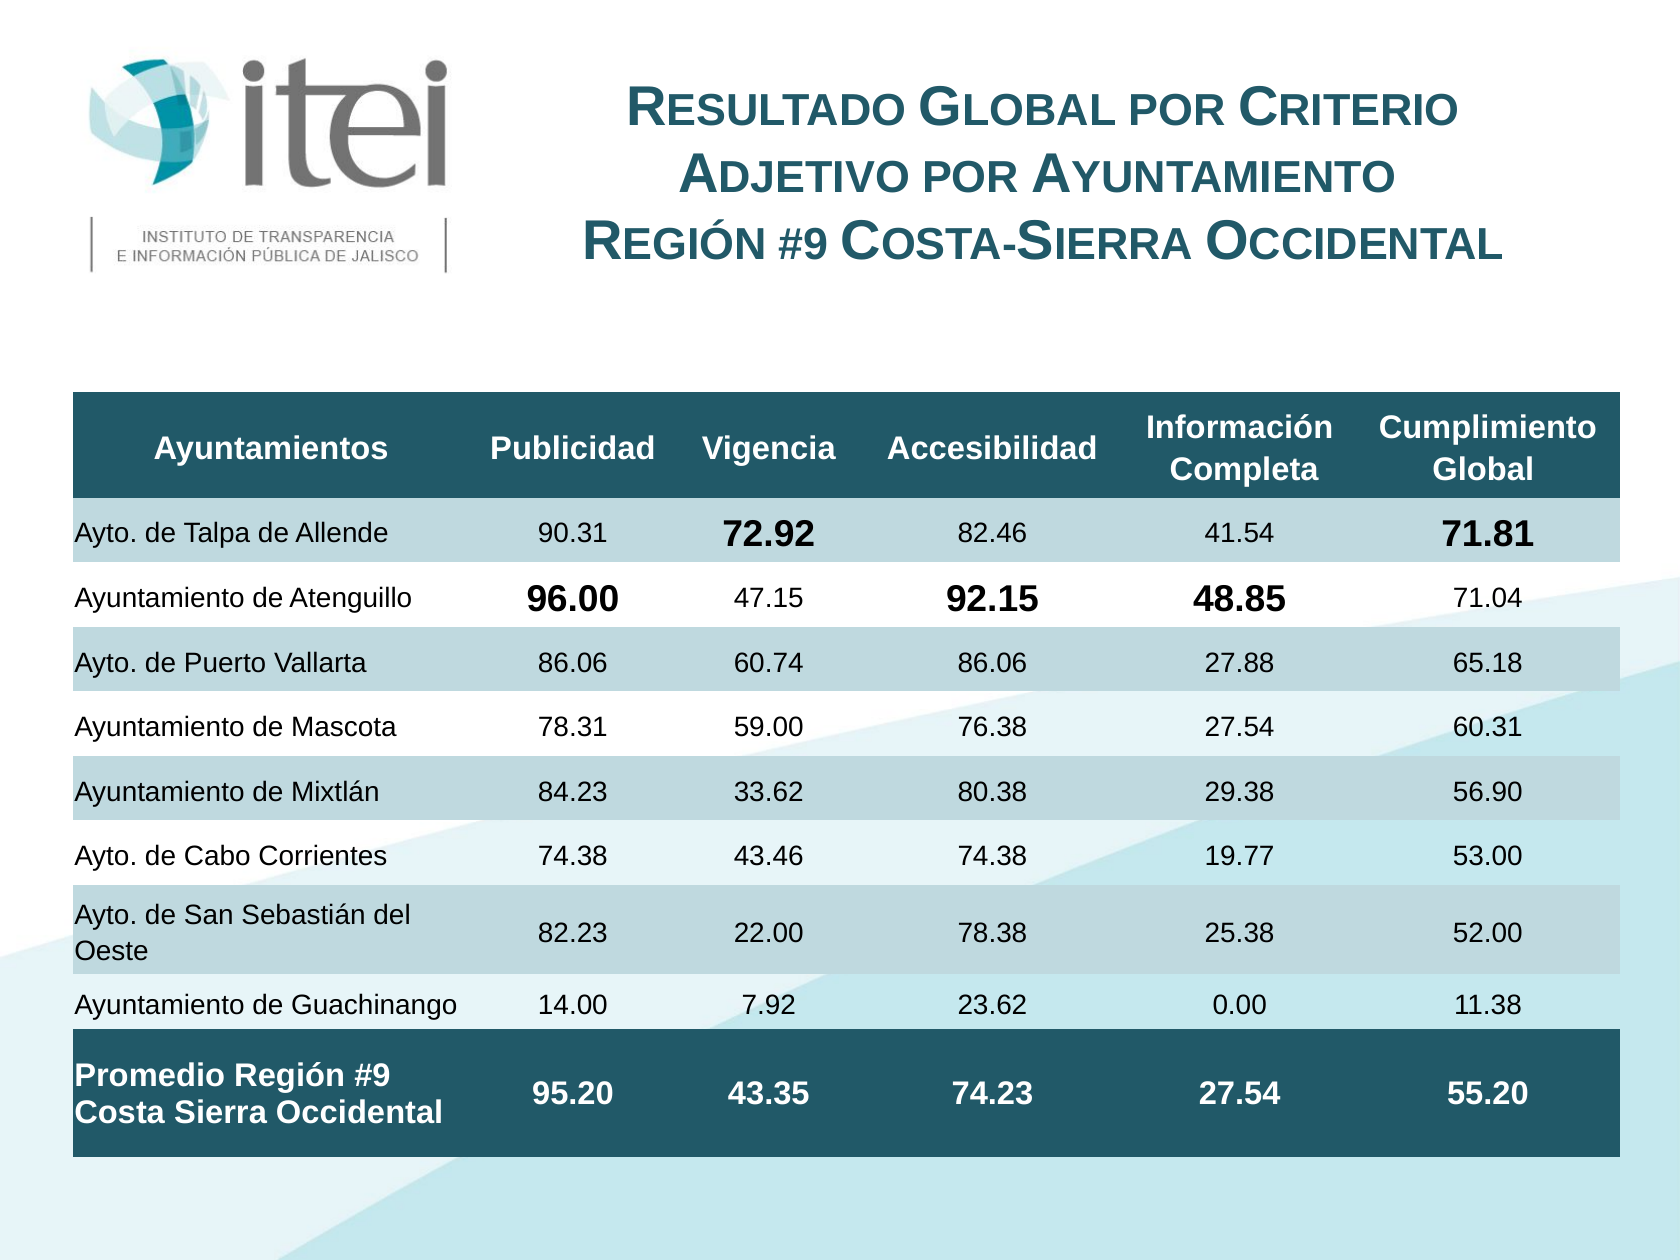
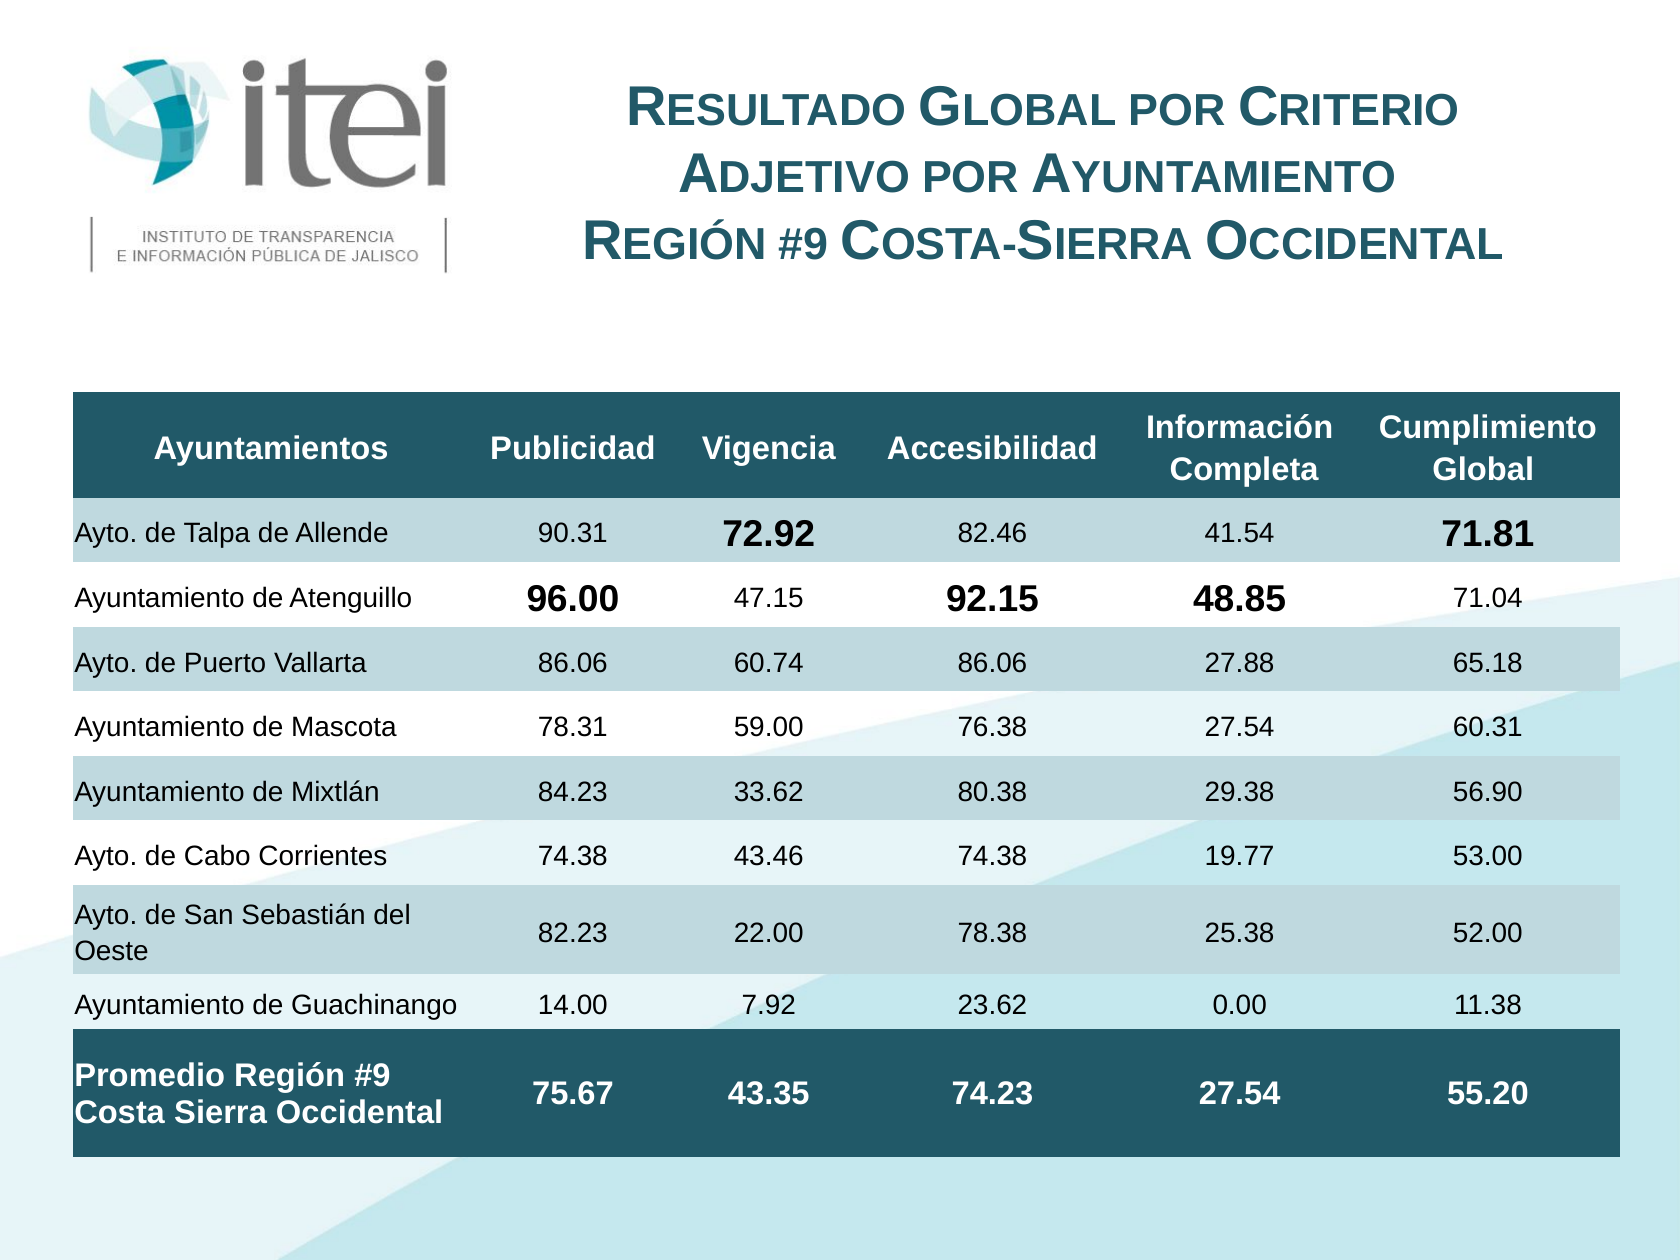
95.20: 95.20 -> 75.67
